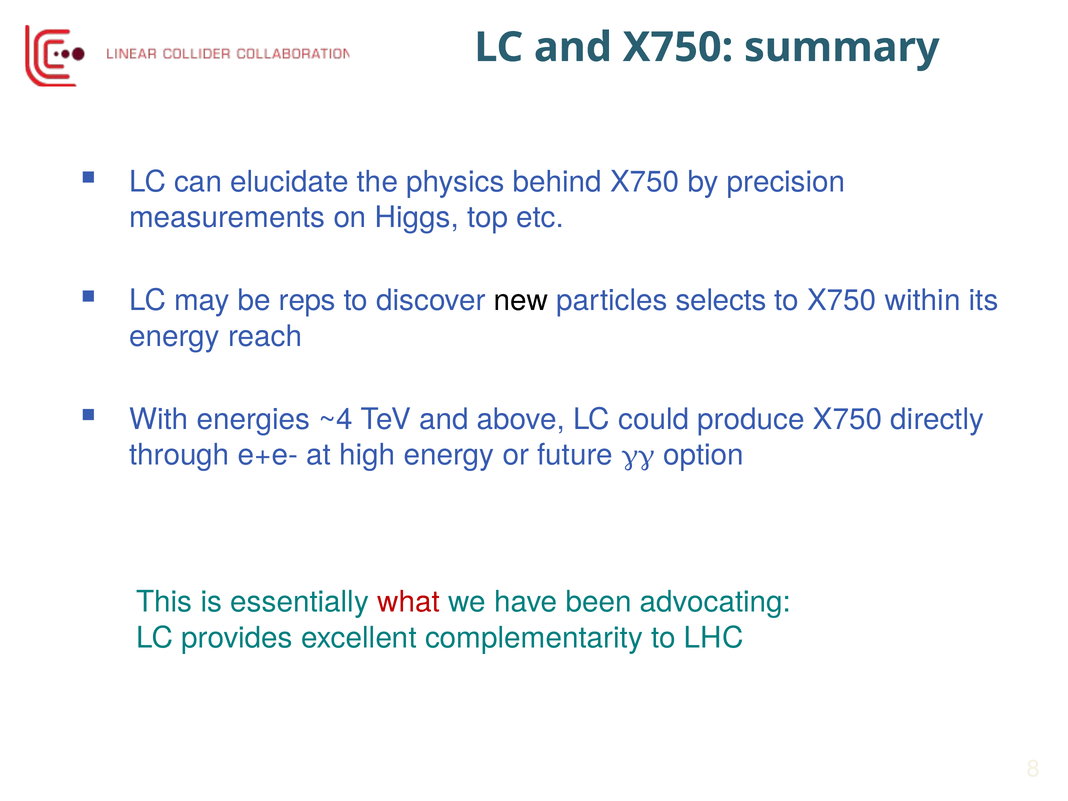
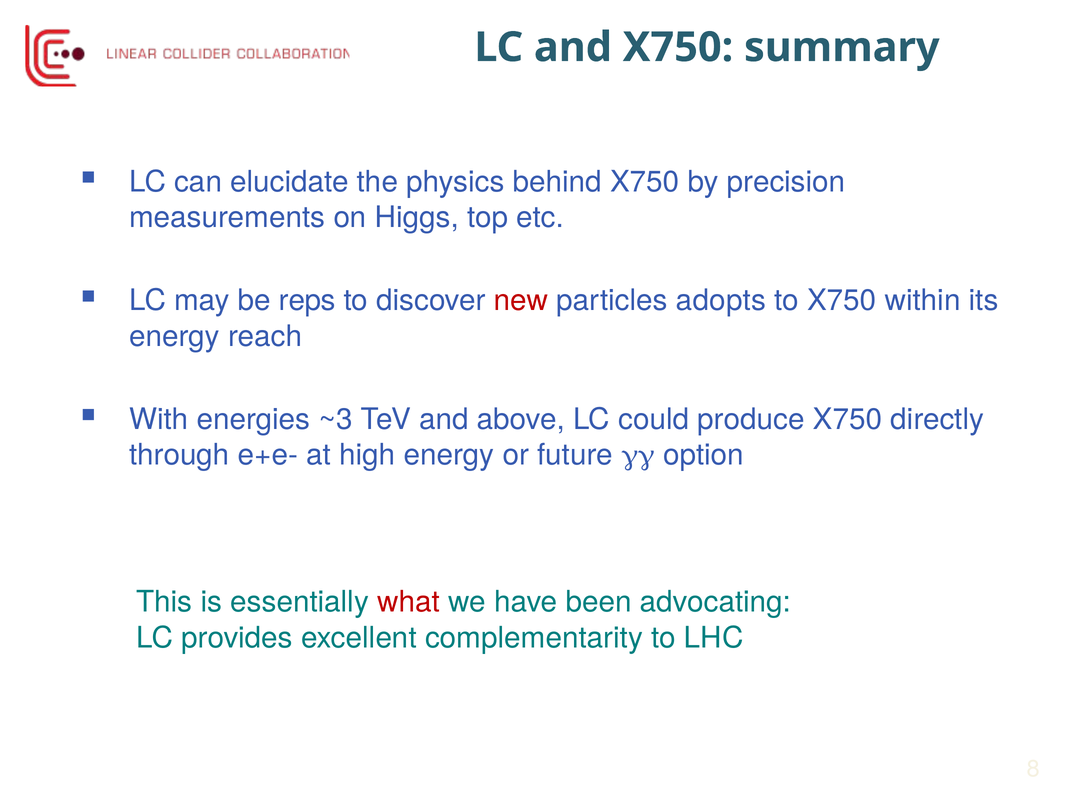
new colour: black -> red
selects: selects -> adopts
~4: ~4 -> ~3
